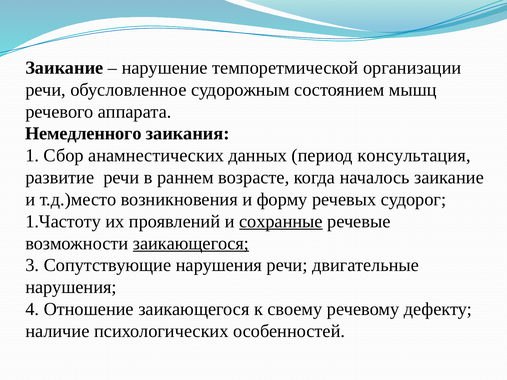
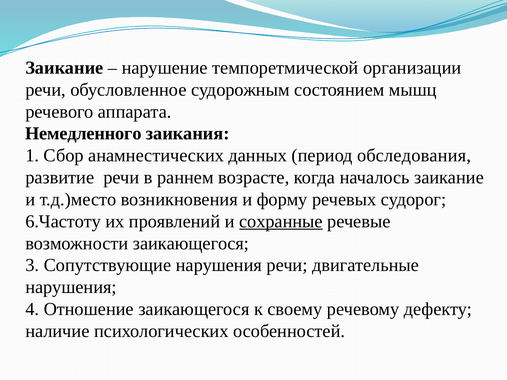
консультация: консультация -> обследования
1.Частоту: 1.Частоту -> 6.Частоту
заикающегося at (191, 243) underline: present -> none
